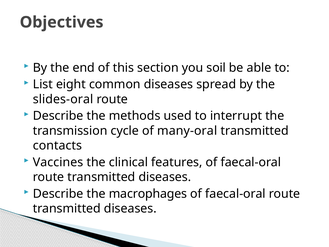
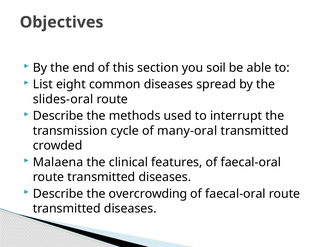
contacts: contacts -> crowded
Vaccines: Vaccines -> Malaena
macrophages: macrophages -> overcrowding
